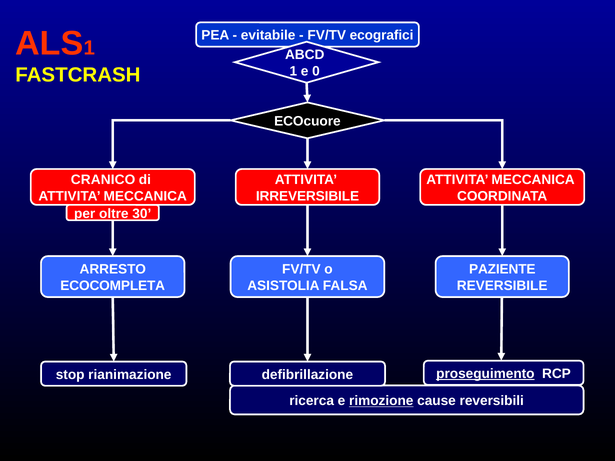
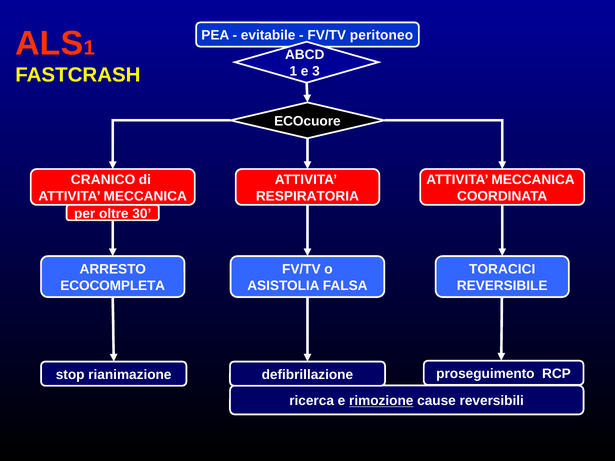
ecografici: ecografici -> peritoneo
0: 0 -> 3
IRREVERSIBILE: IRREVERSIBILE -> RESPIRATORIA
PAZIENTE: PAZIENTE -> TORACICI
proseguimento underline: present -> none
